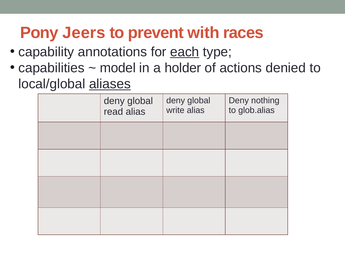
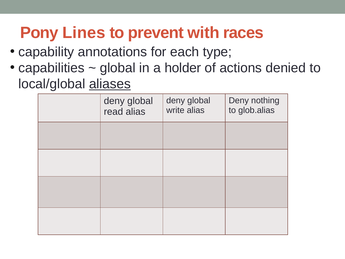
Jeers: Jeers -> Lines
each underline: present -> none
model at (118, 68): model -> global
